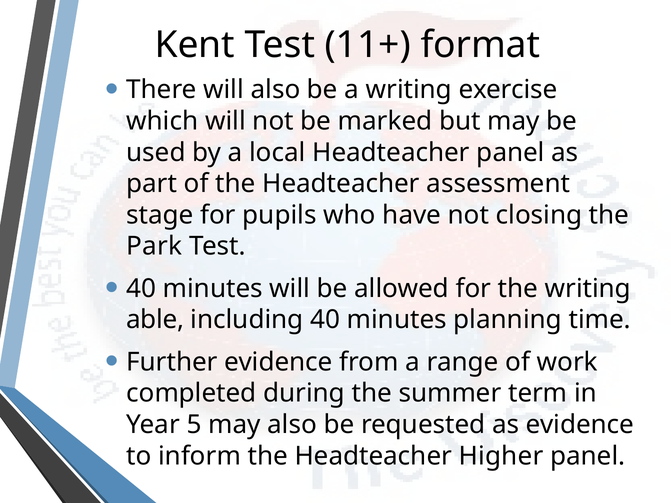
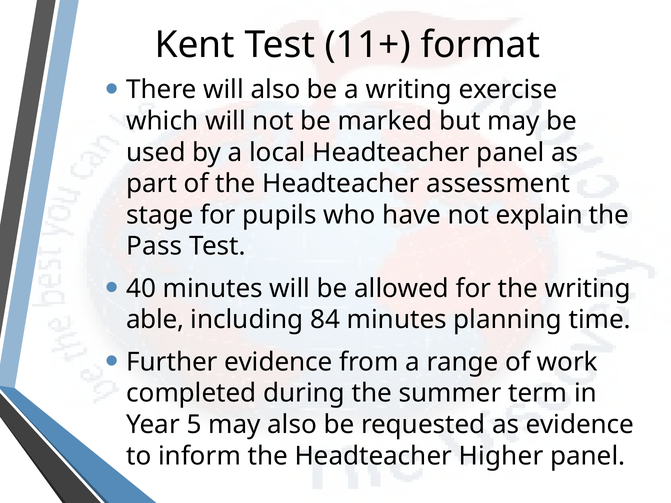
closing: closing -> explain
Park: Park -> Pass
including 40: 40 -> 84
